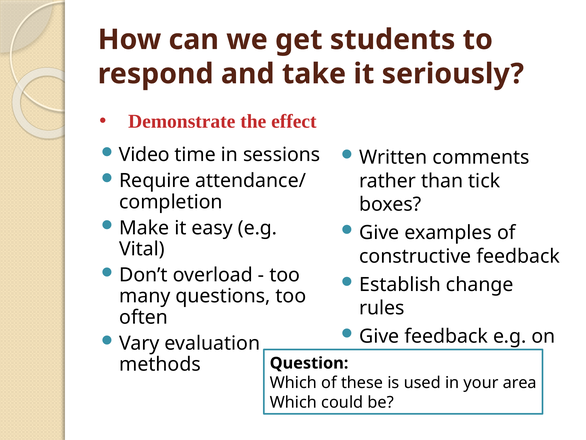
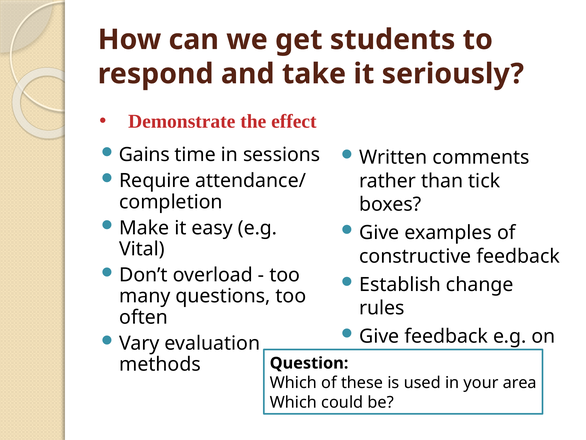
Video: Video -> Gains
